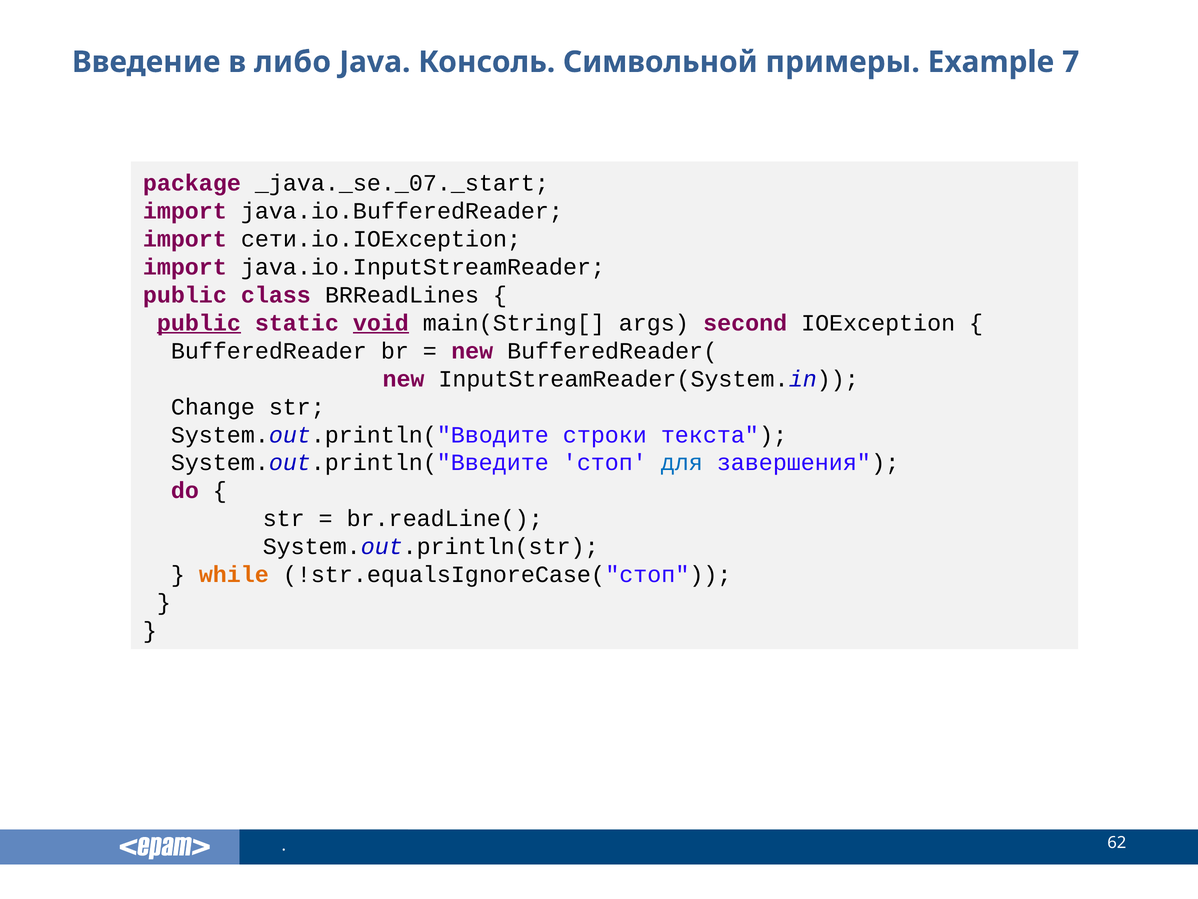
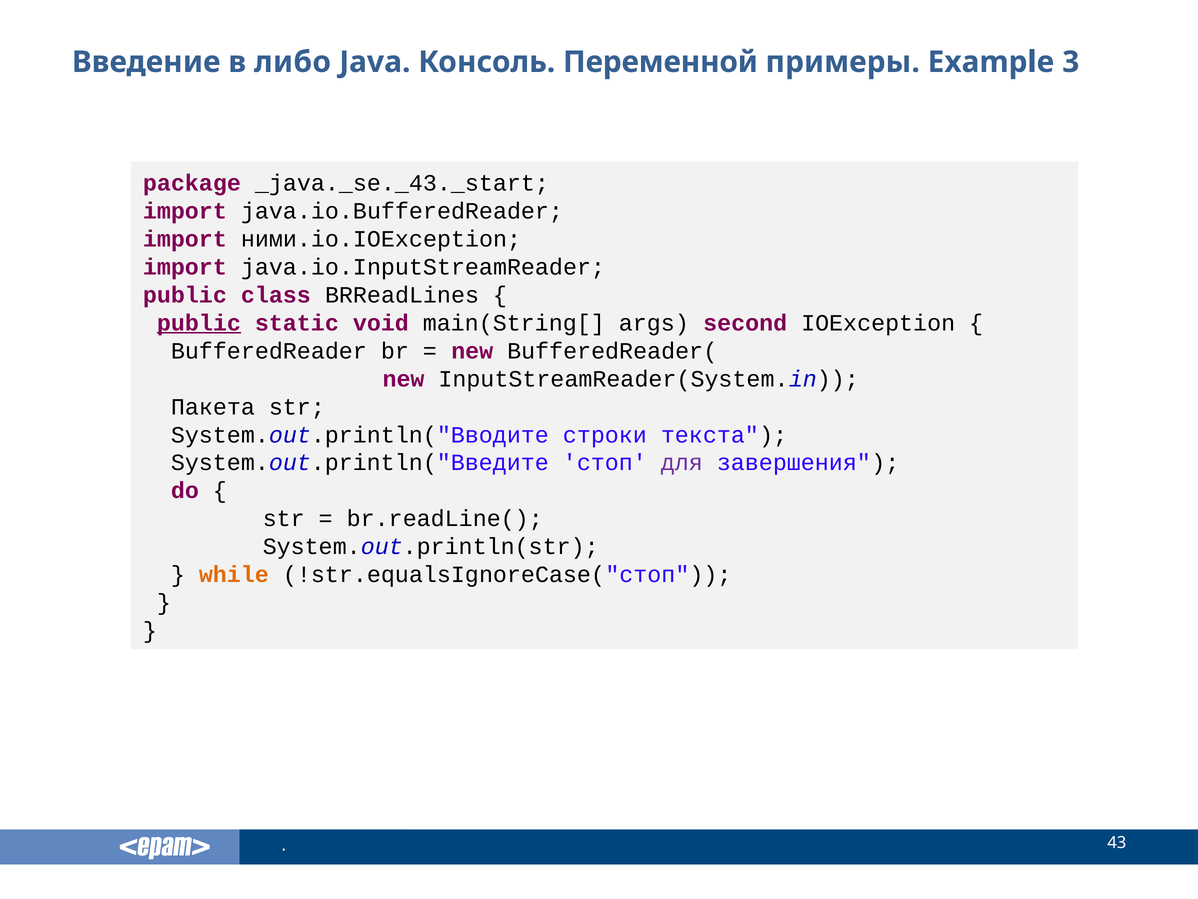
Символьной: Символьной -> Переменной
7: 7 -> 3
_java._se._07._start: _java._se._07._start -> _java._se._43._start
сети.io.IOException: сети.io.IOException -> ними.io.IOException
void underline: present -> none
Change: Change -> Пакета
для colour: blue -> purple
62: 62 -> 43
